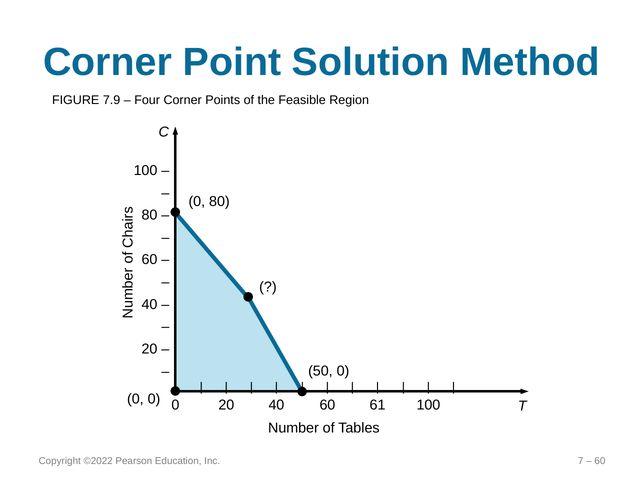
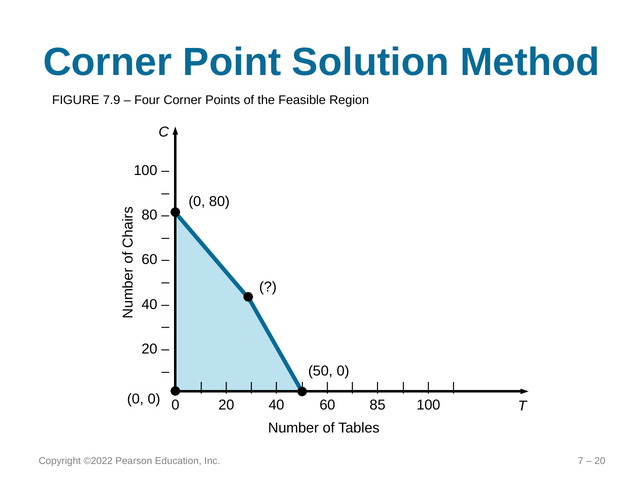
61: 61 -> 85
60 at (600, 461): 60 -> 20
